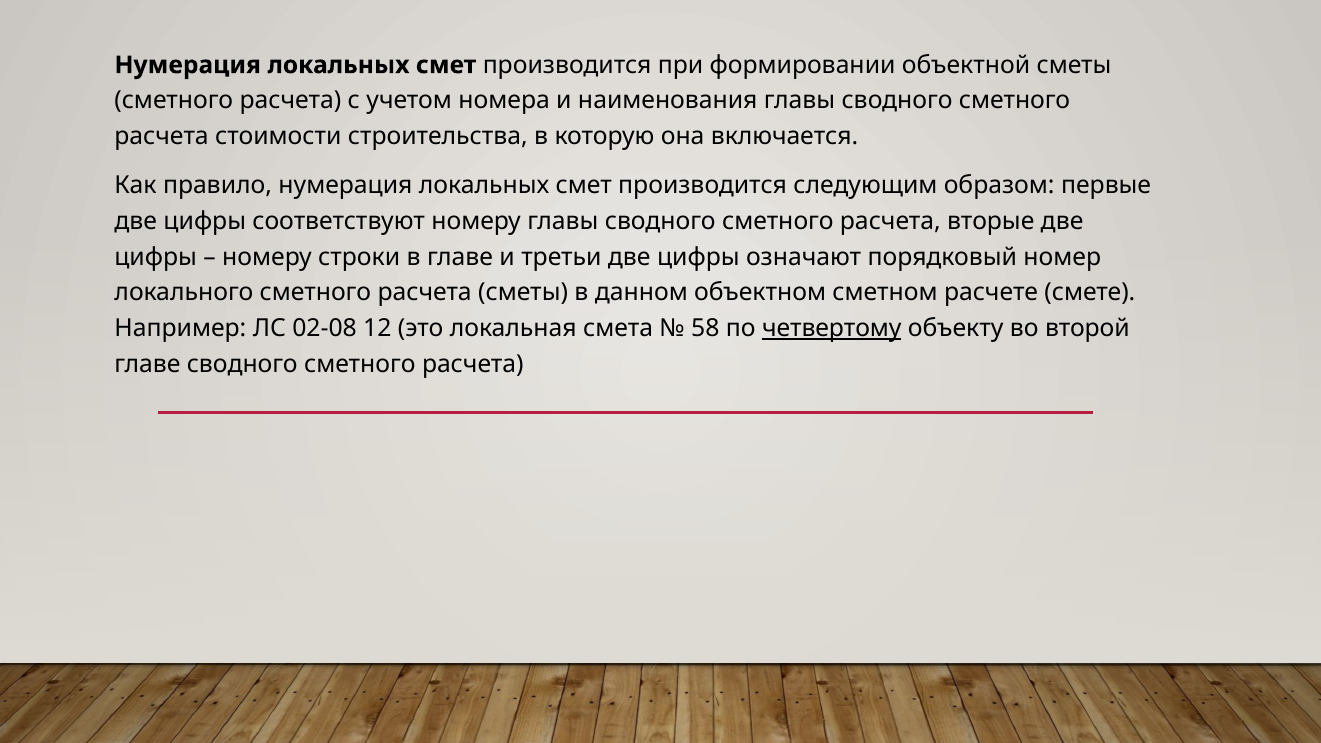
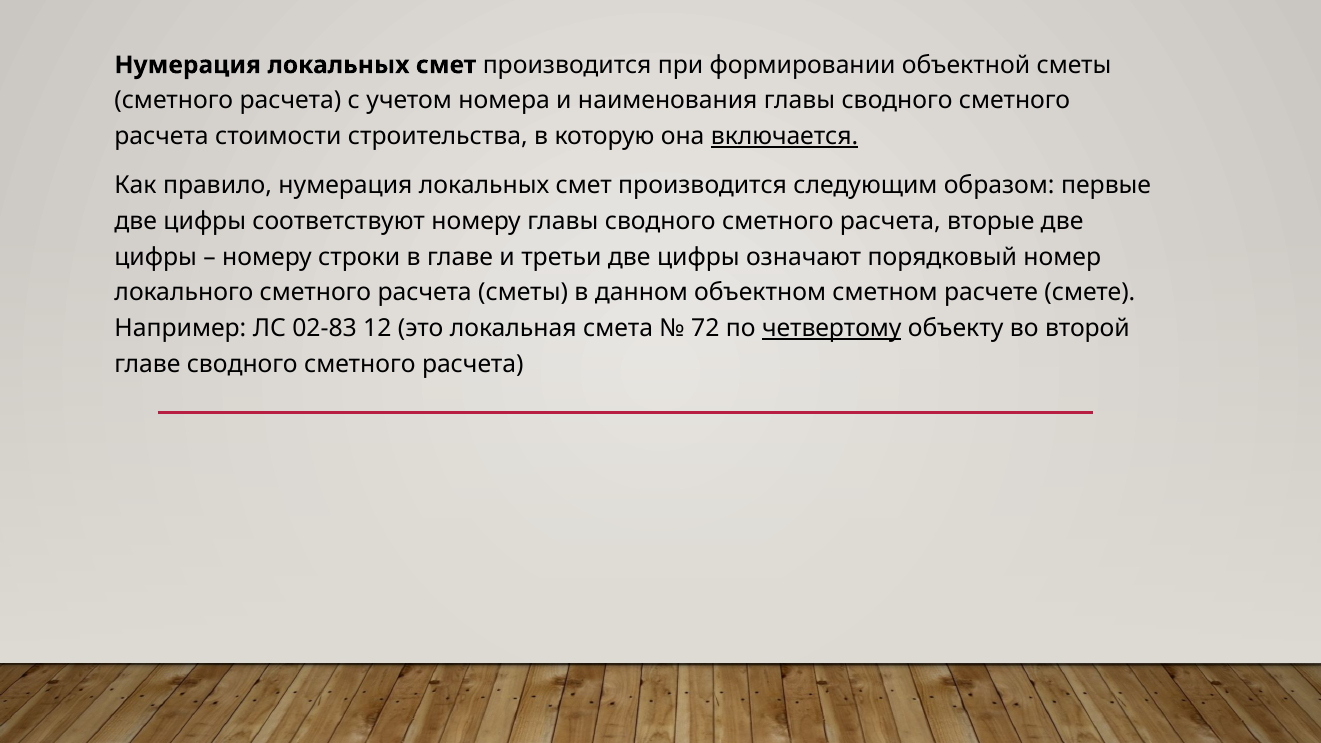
включается underline: none -> present
02-08: 02-08 -> 02-83
58: 58 -> 72
